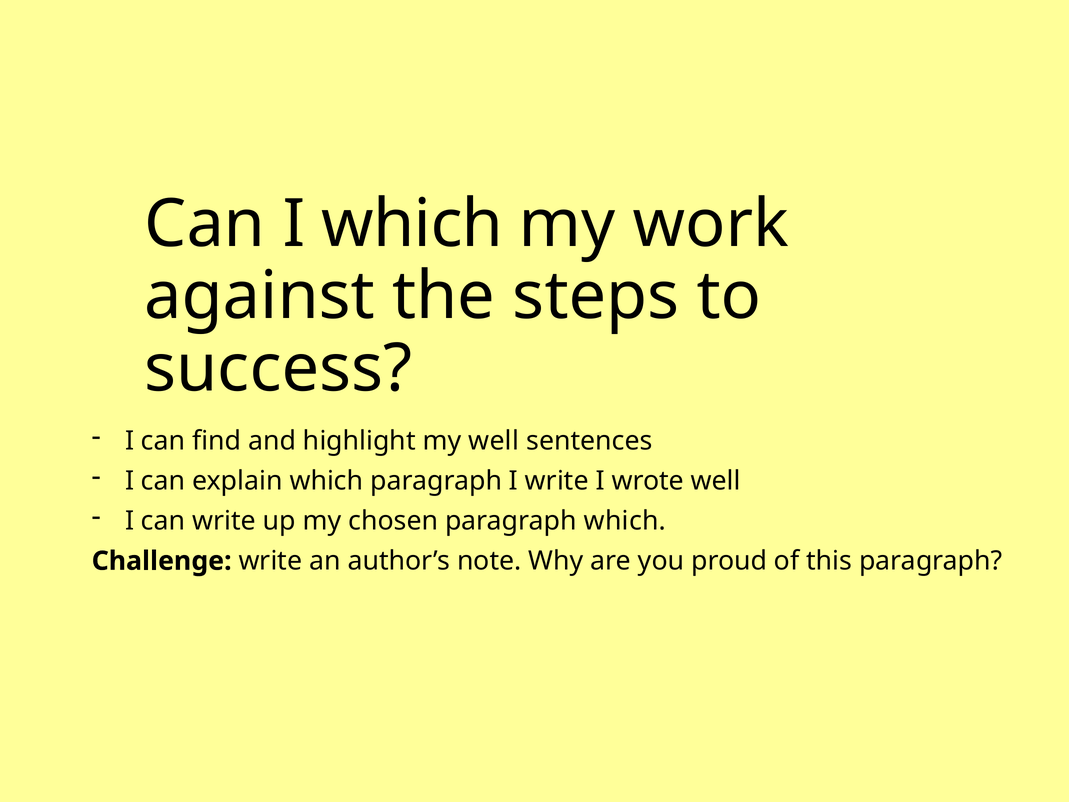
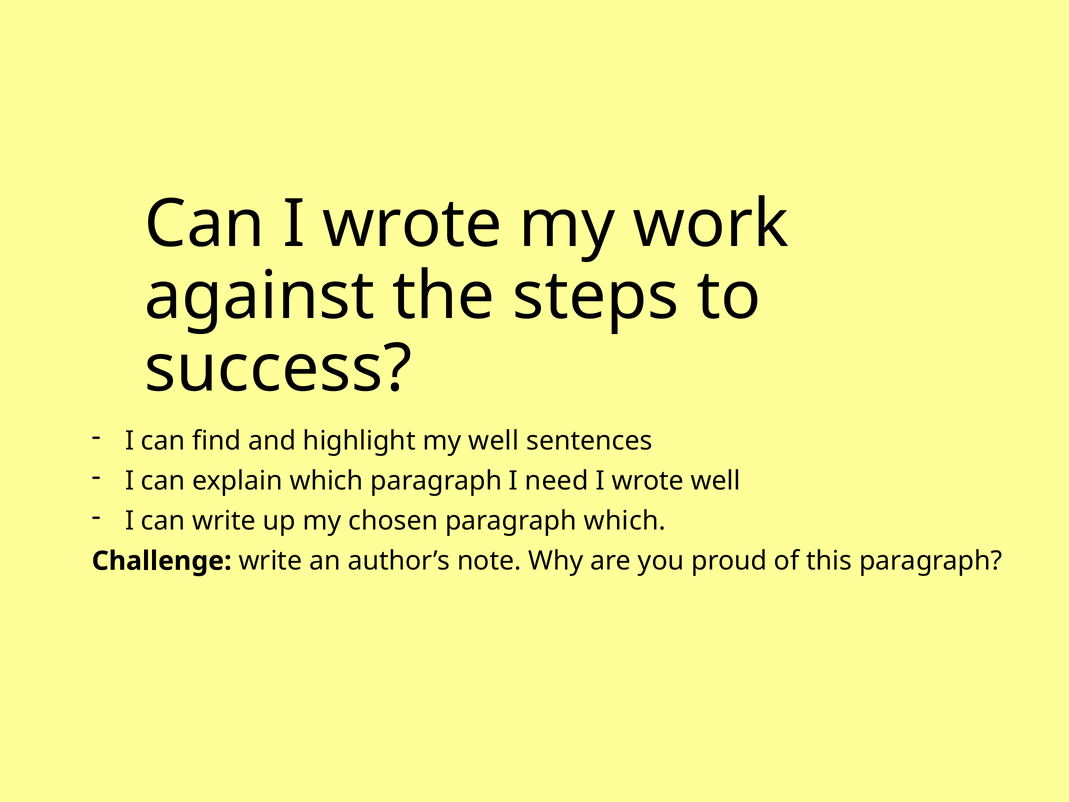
Can I which: which -> wrote
I write: write -> need
